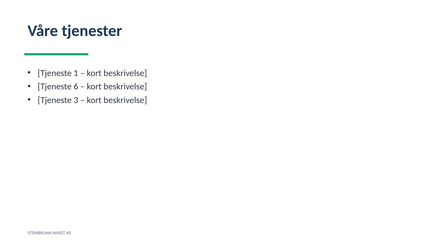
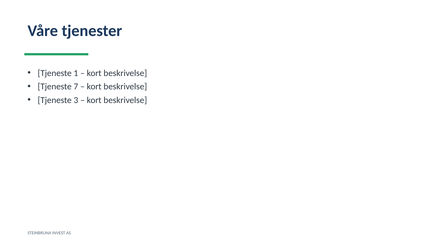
6: 6 -> 7
